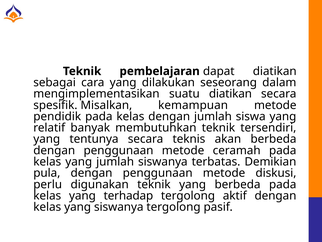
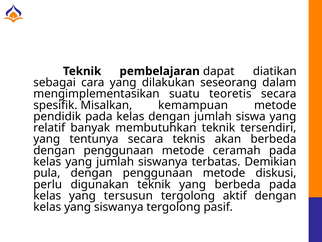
suatu diatikan: diatikan -> teoretis
terhadap: terhadap -> tersusun
